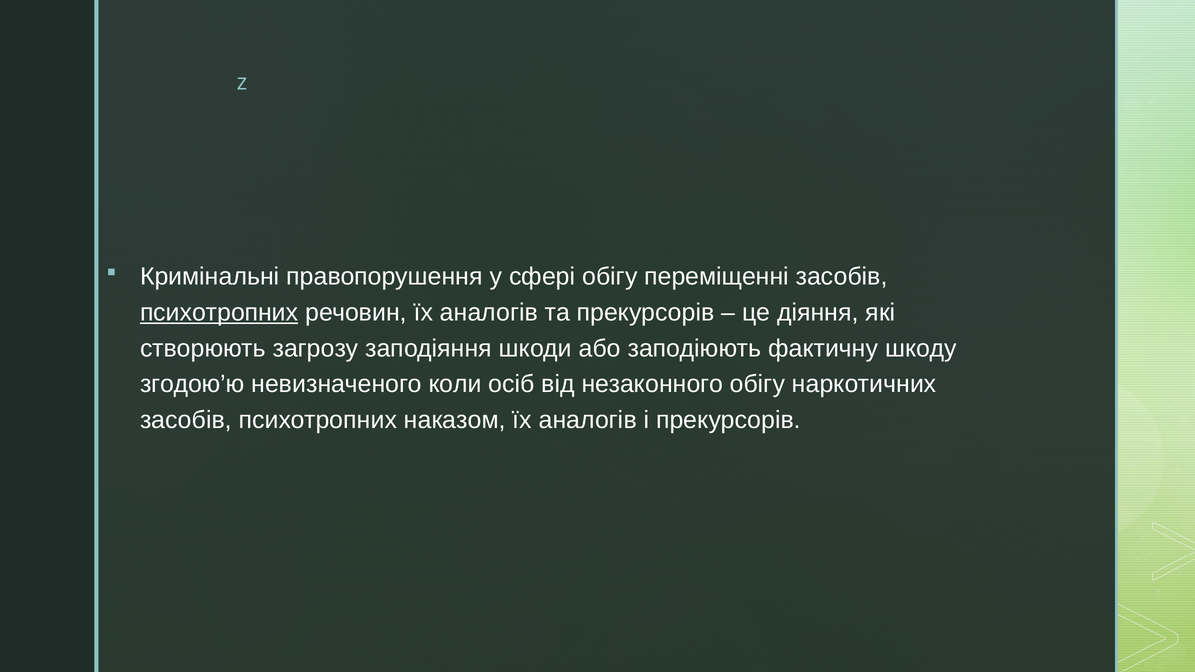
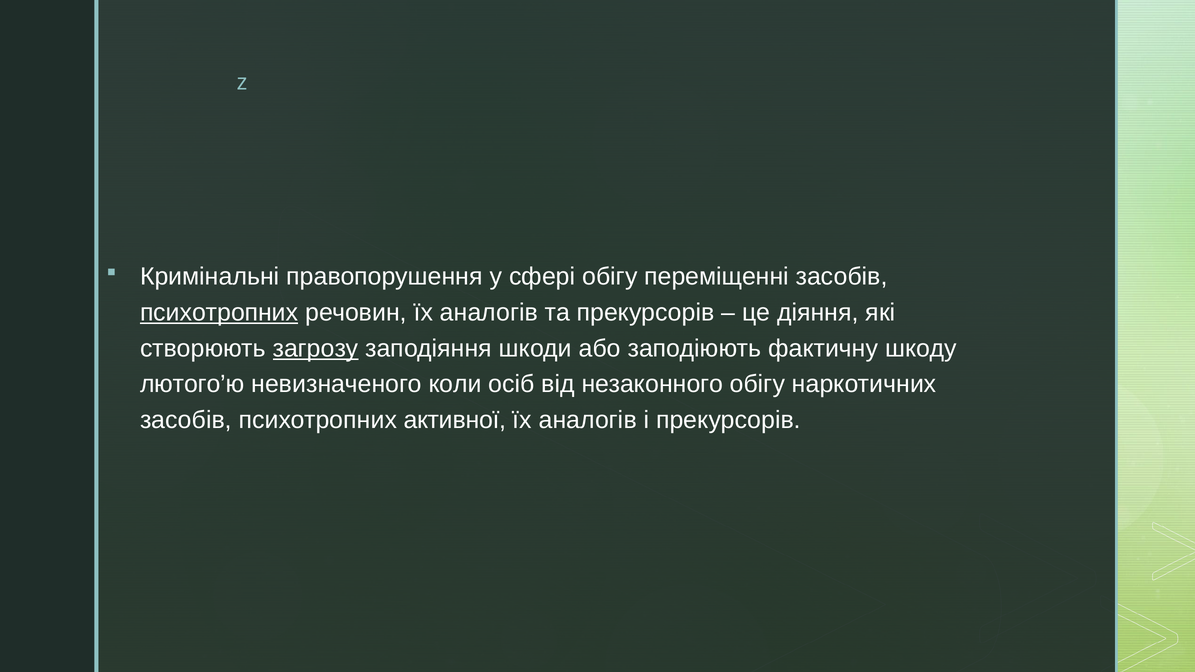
загрозу underline: none -> present
згодою’ю: згодою’ю -> лютого’ю
наказом: наказом -> активної
